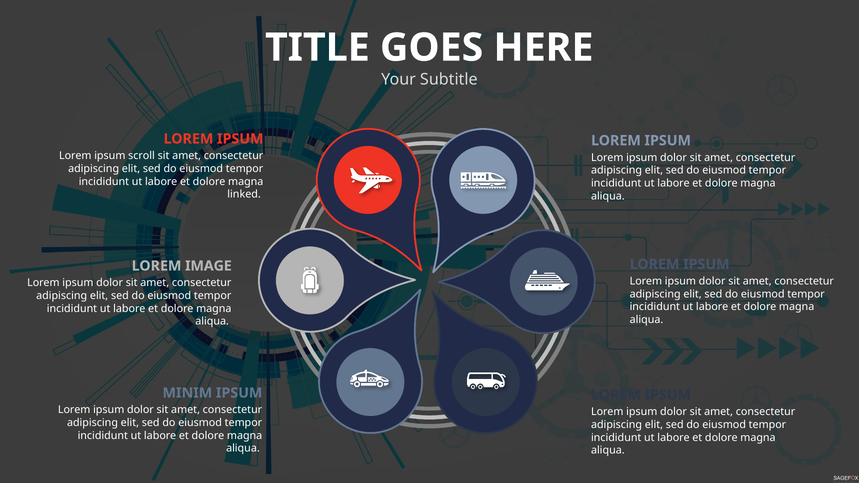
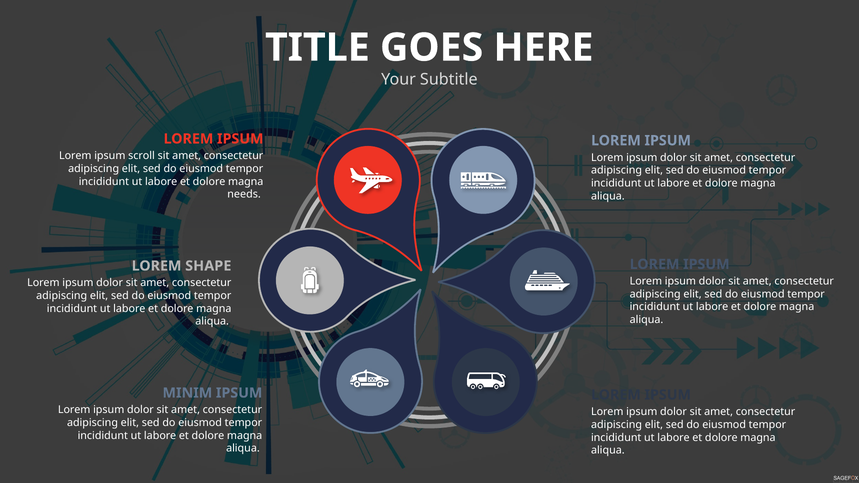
linked: linked -> needs
IMAGE: IMAGE -> SHAPE
